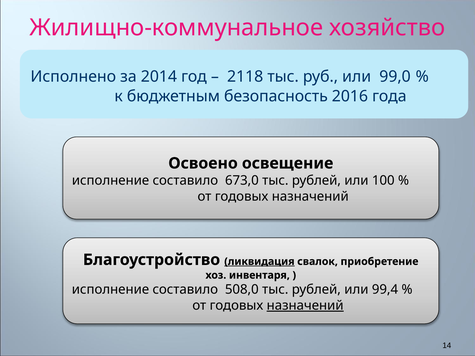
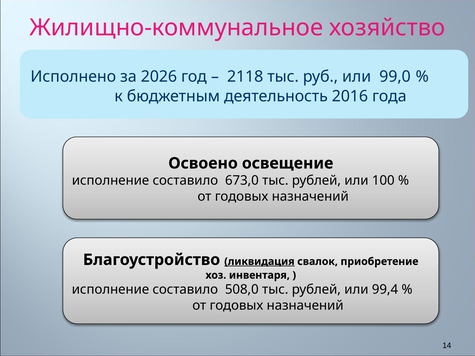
2014: 2014 -> 2026
безопасность: безопасность -> деятельность
назначений at (305, 306) underline: present -> none
